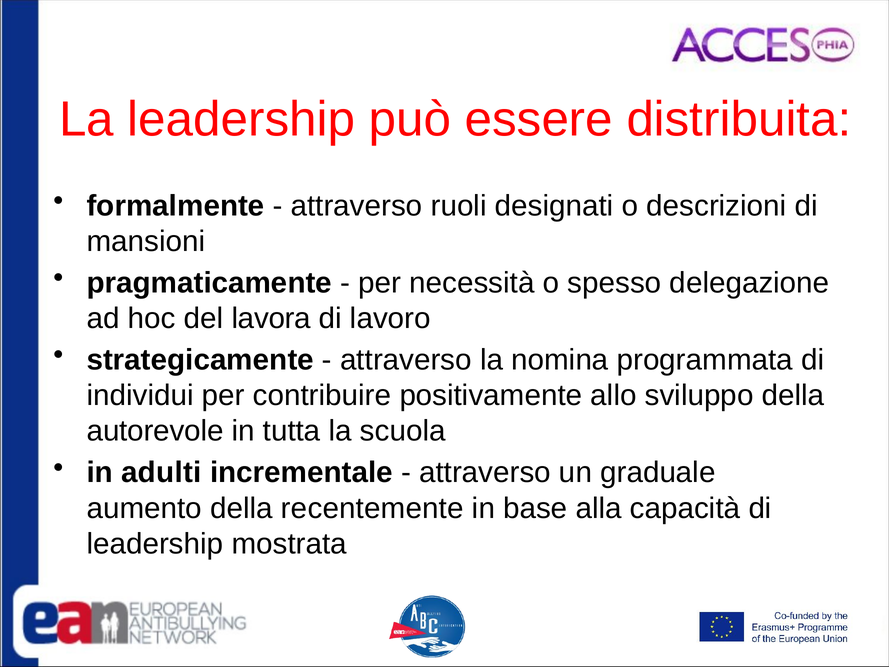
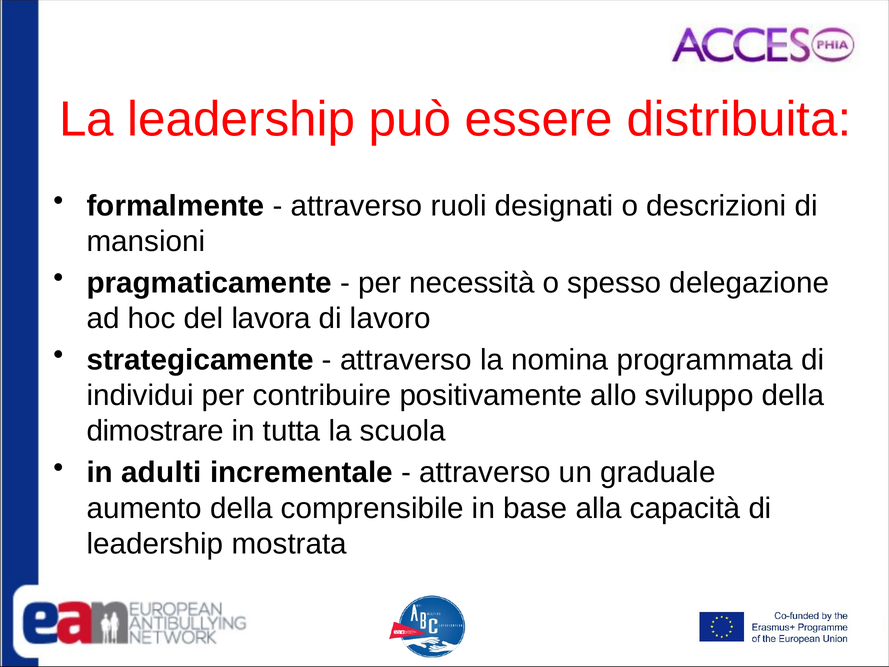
autorevole: autorevole -> dimostrare
recentemente: recentemente -> comprensibile
